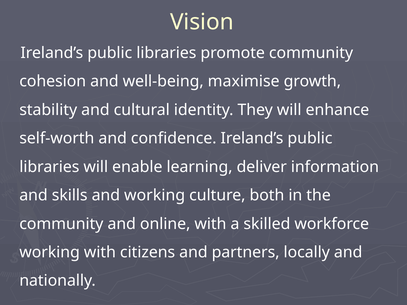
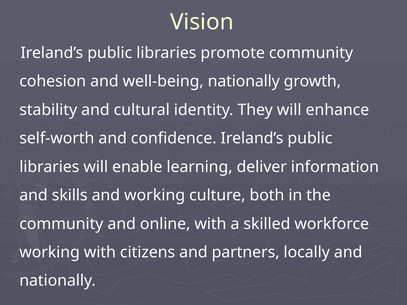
well-being maximise: maximise -> nationally
